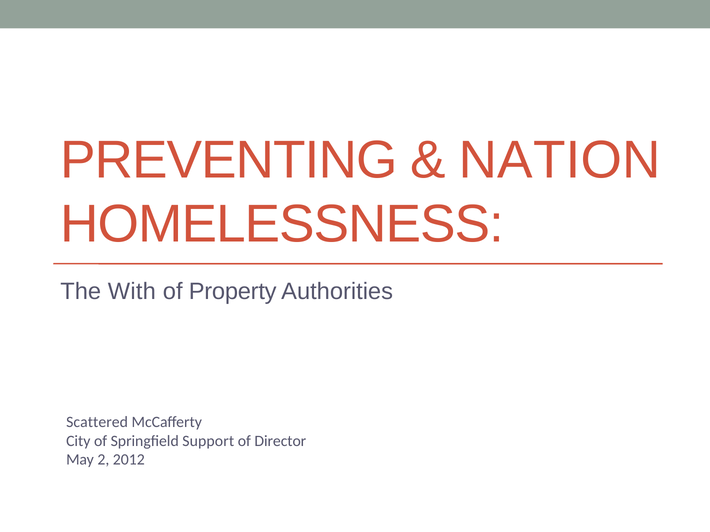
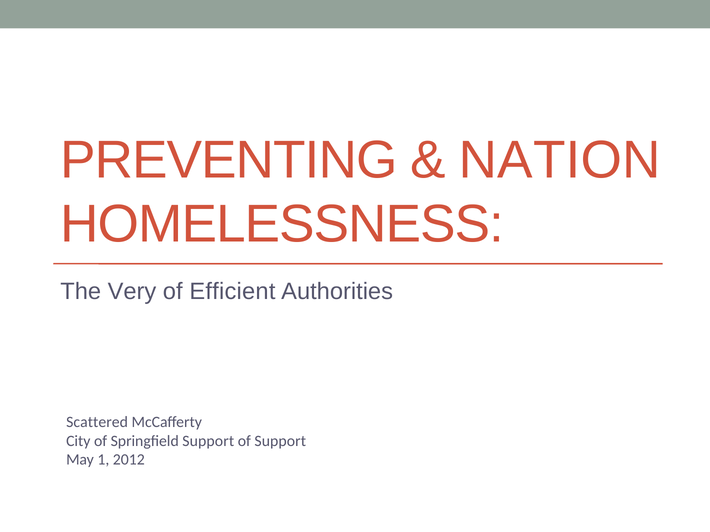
With: With -> Very
Property: Property -> Efficient
of Director: Director -> Support
2: 2 -> 1
